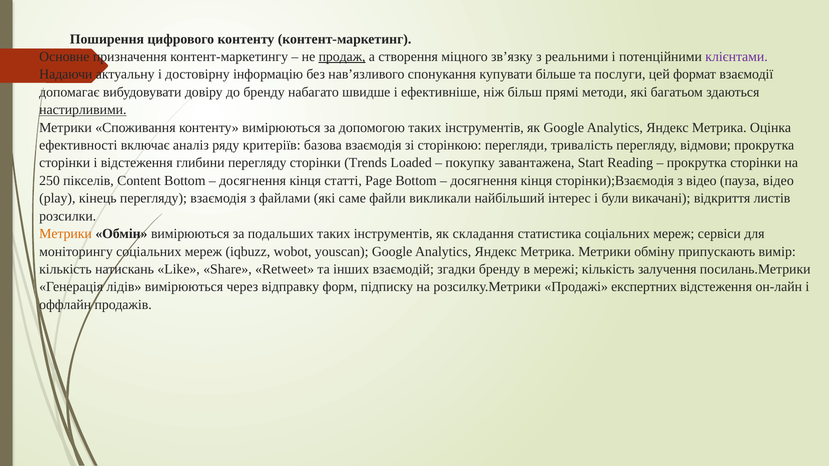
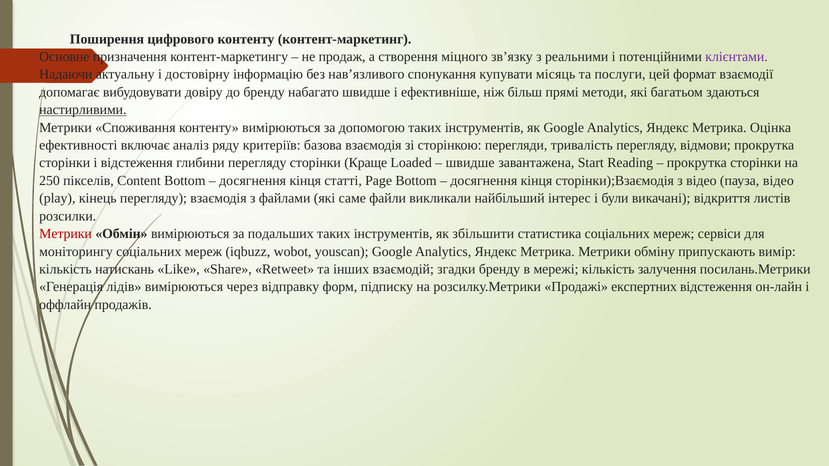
продаж underline: present -> none
більше: більше -> місяць
Trends: Trends -> Краще
покупку at (470, 163): покупку -> швидше
Метрики at (66, 234) colour: orange -> red
складання: складання -> збільшити
